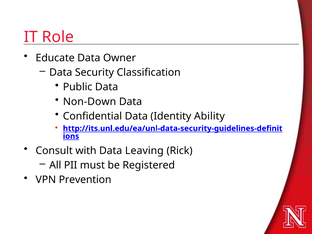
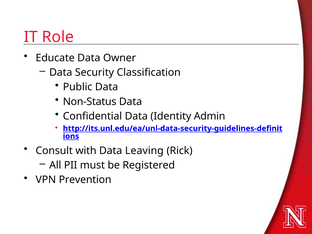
Non-Down: Non-Down -> Non-Status
Ability: Ability -> Admin
